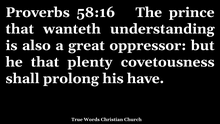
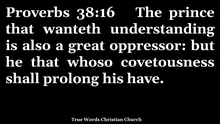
58:16: 58:16 -> 38:16
plenty: plenty -> whoso
